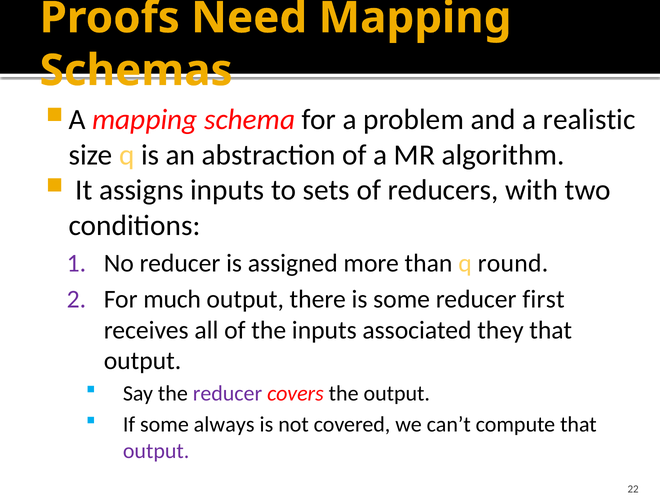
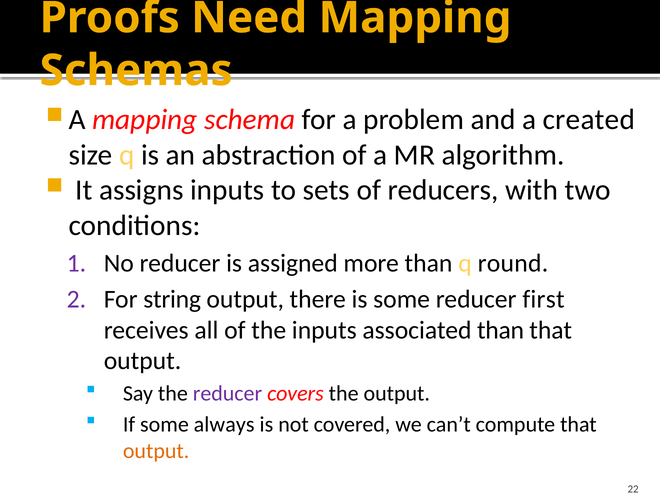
realistic: realistic -> created
much: much -> string
associated they: they -> than
output at (156, 451) colour: purple -> orange
